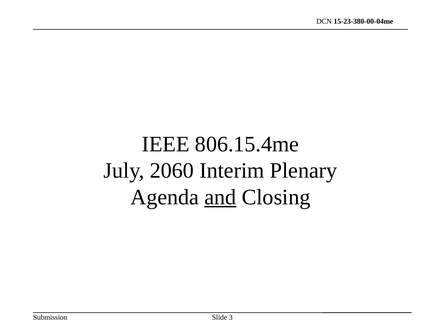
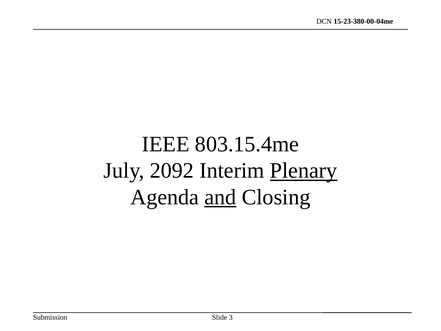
806.15.4me: 806.15.4me -> 803.15.4me
2060: 2060 -> 2092
Plenary underline: none -> present
